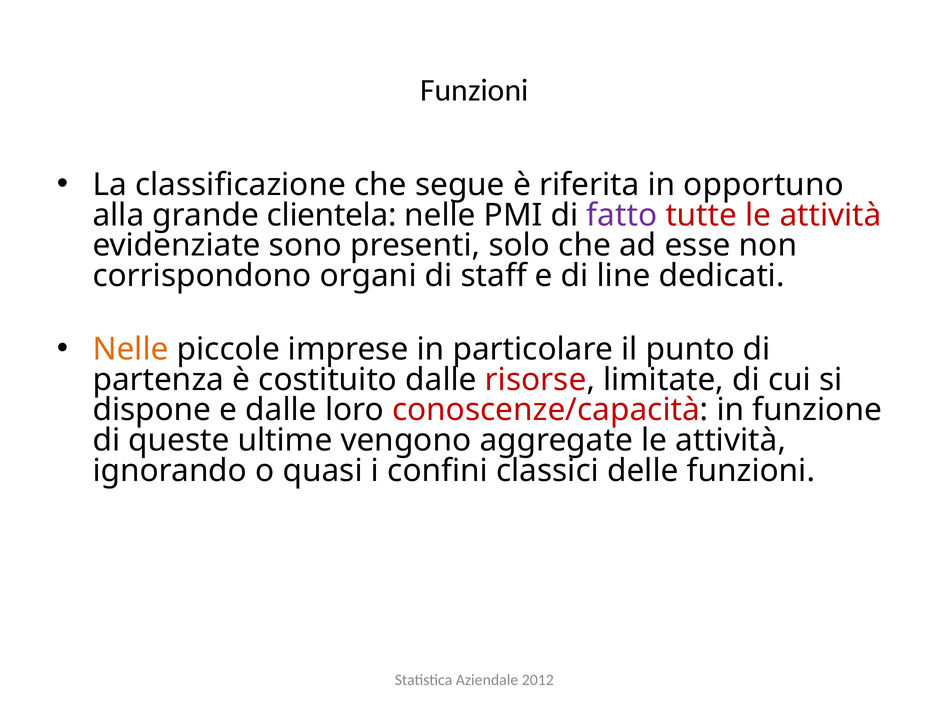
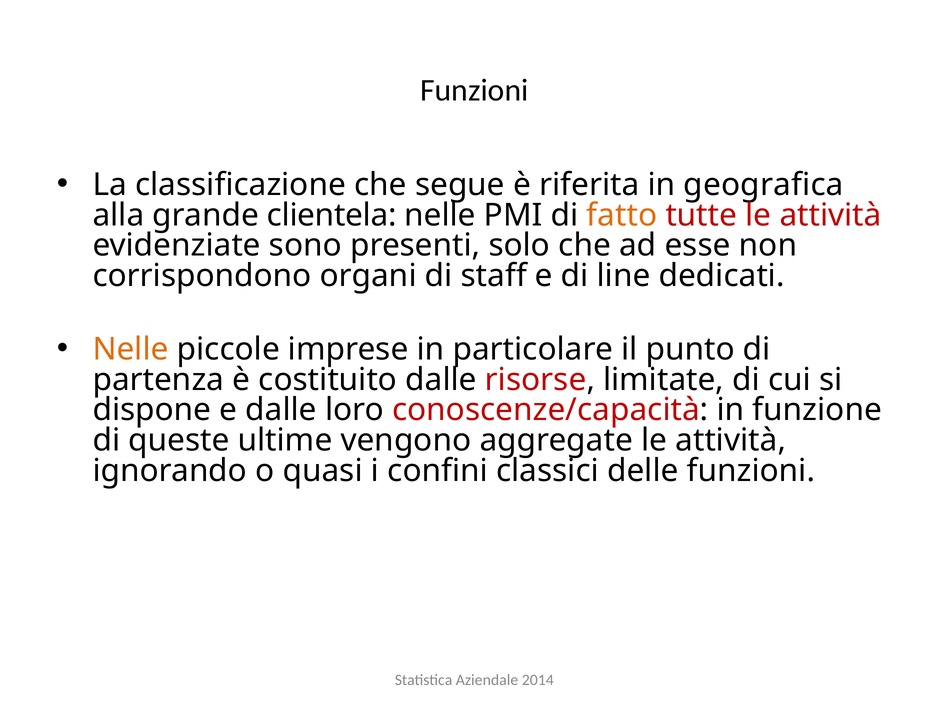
opportuno: opportuno -> geografica
fatto colour: purple -> orange
2012: 2012 -> 2014
